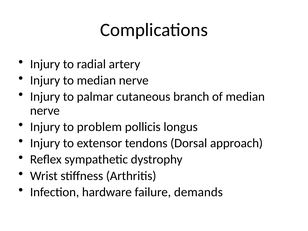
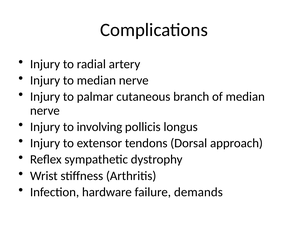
problem: problem -> involving
